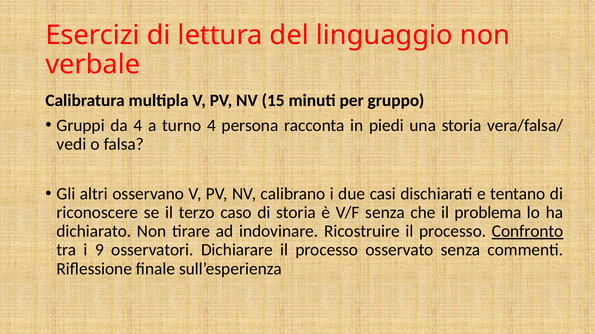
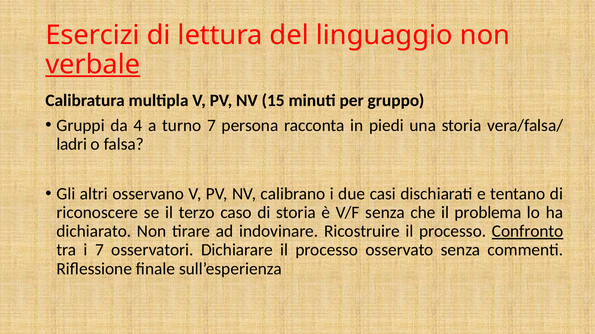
verbale underline: none -> present
turno 4: 4 -> 7
vedi: vedi -> ladri
i 9: 9 -> 7
